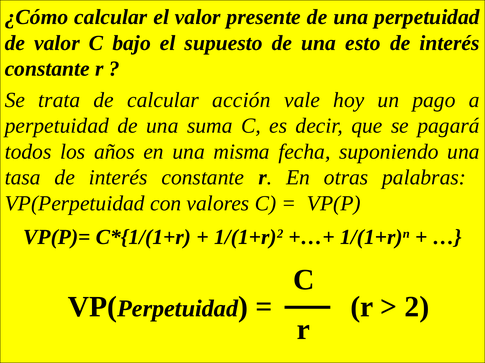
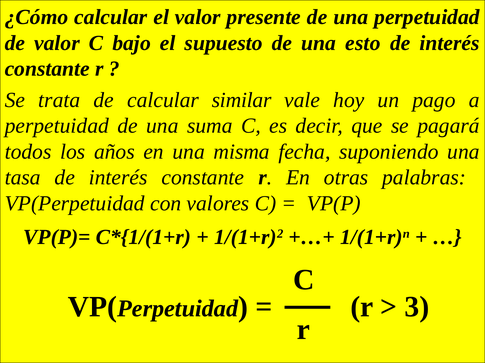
acción: acción -> similar
2: 2 -> 3
